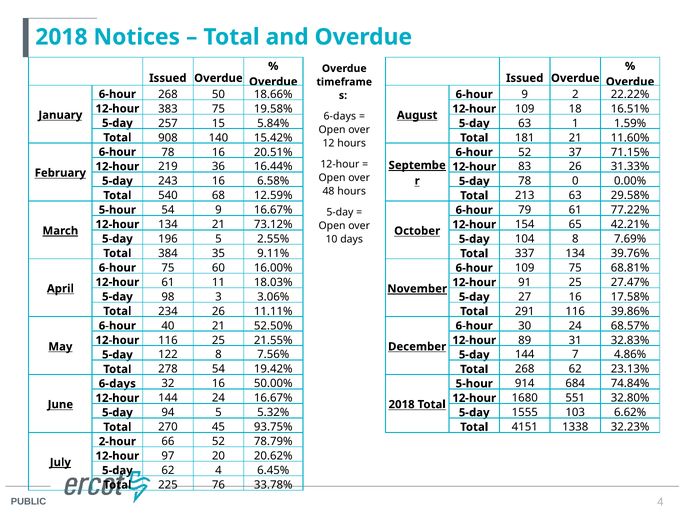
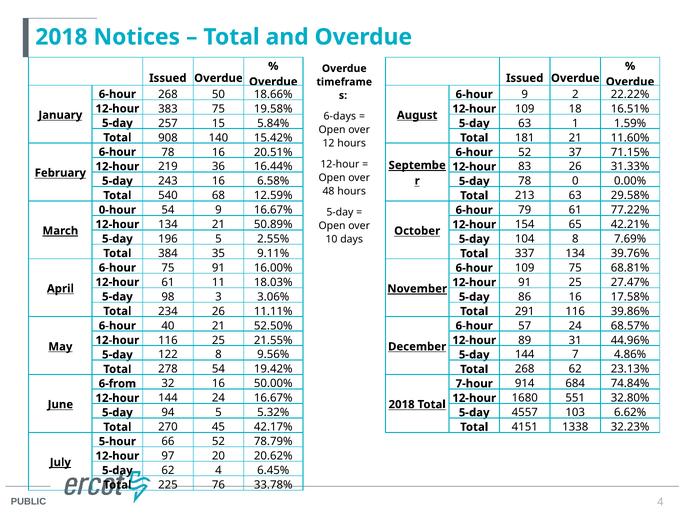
5-hour at (117, 210): 5-hour -> 0-hour
73.12%: 73.12% -> 50.89%
75 60: 60 -> 91
27: 27 -> 86
30: 30 -> 57
32.83%: 32.83% -> 44.96%
7.56%: 7.56% -> 9.56%
6-days at (117, 383): 6-days -> 6-from
5-hour at (474, 383): 5-hour -> 7-hour
1555: 1555 -> 4557
93.75%: 93.75% -> 42.17%
2-hour: 2-hour -> 5-hour
